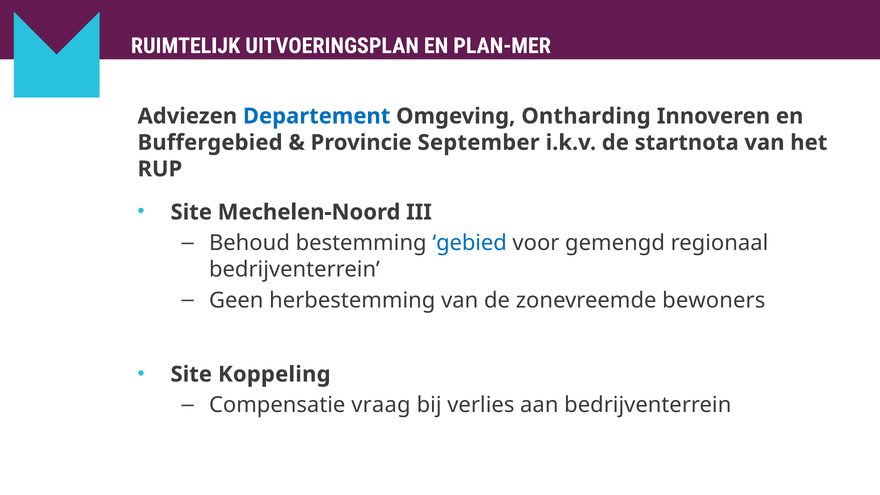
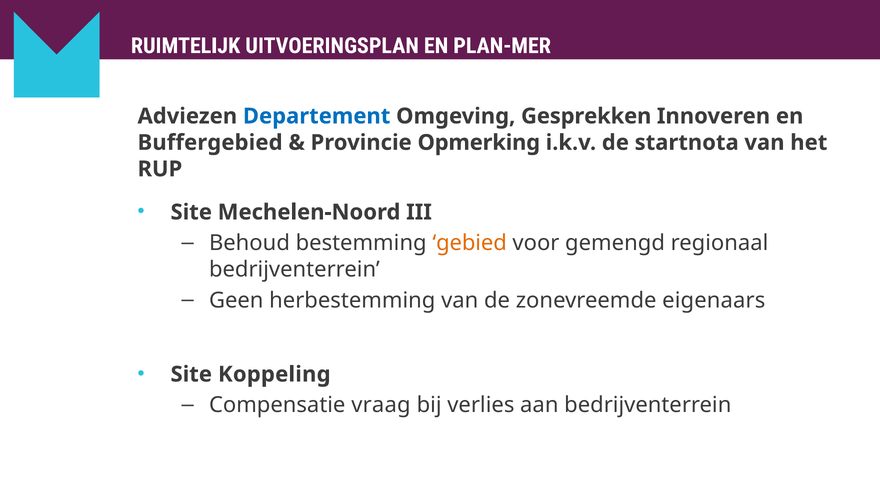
Ontharding: Ontharding -> Gesprekken
September: September -> Opmerking
gebied colour: blue -> orange
bewoners: bewoners -> eigenaars
